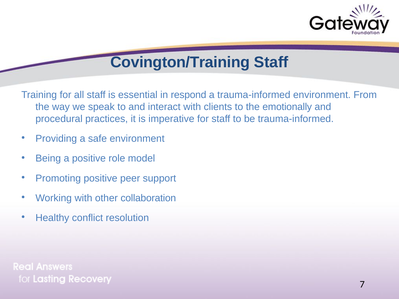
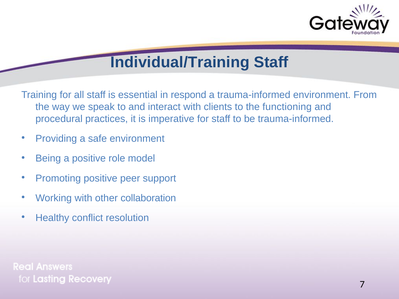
Covington/Training: Covington/Training -> Individual/Training
emotionally: emotionally -> functioning
